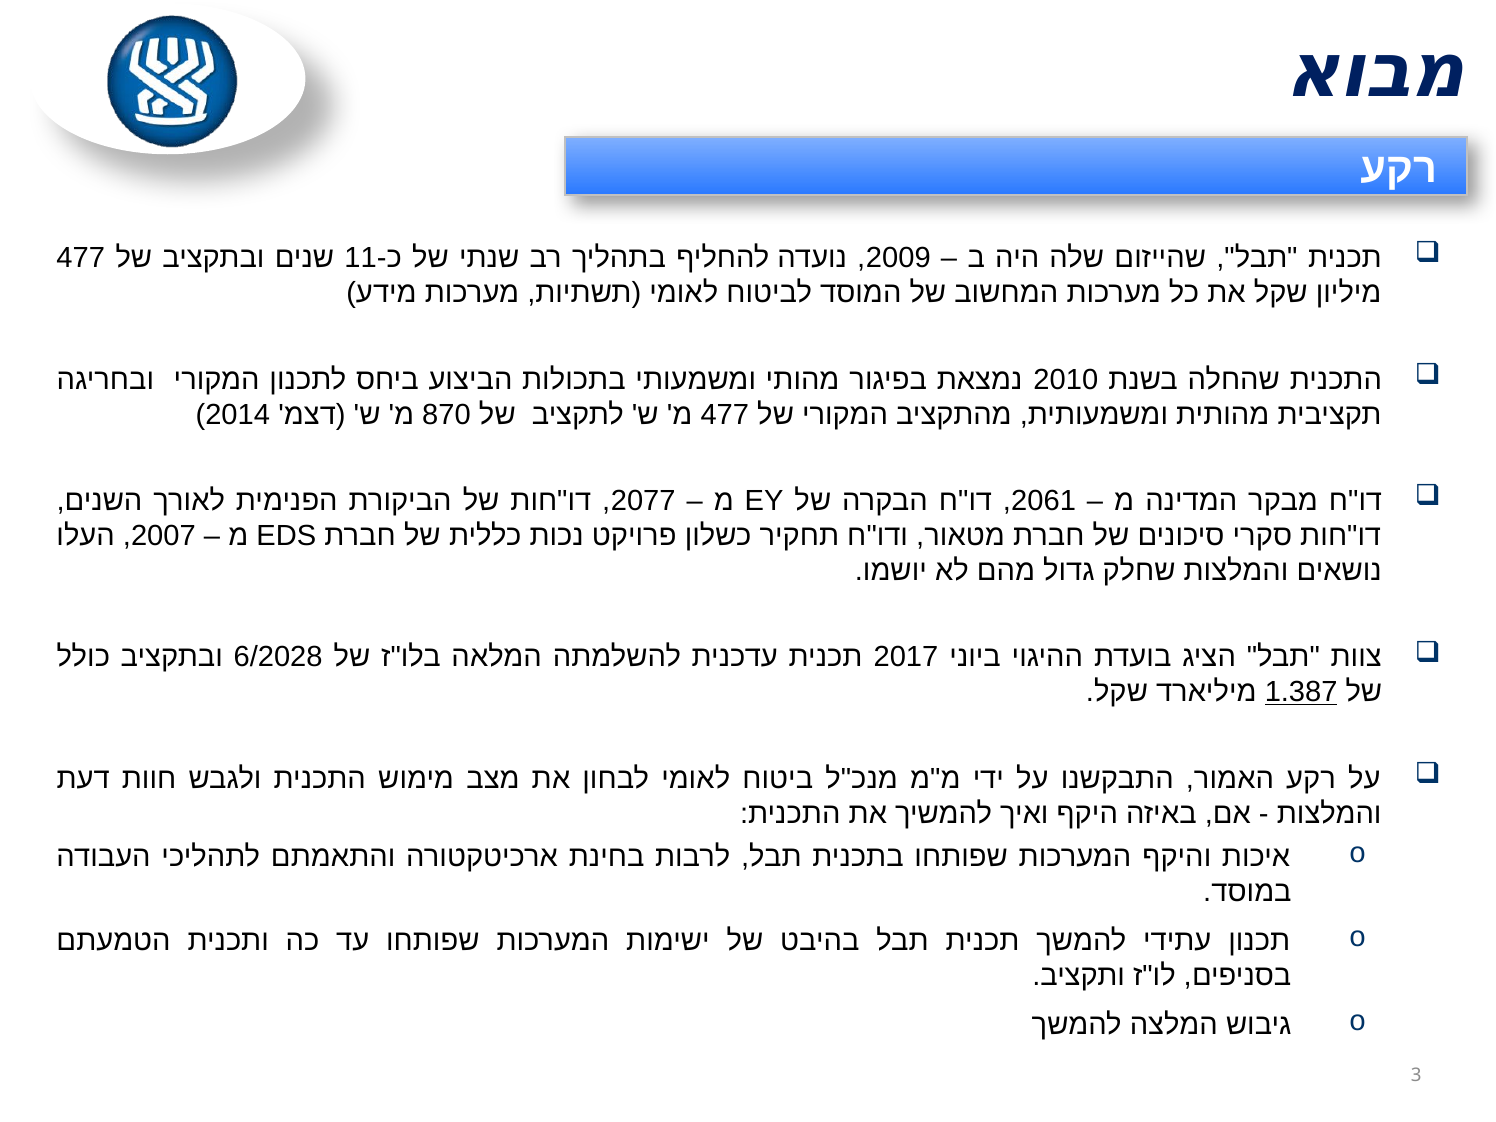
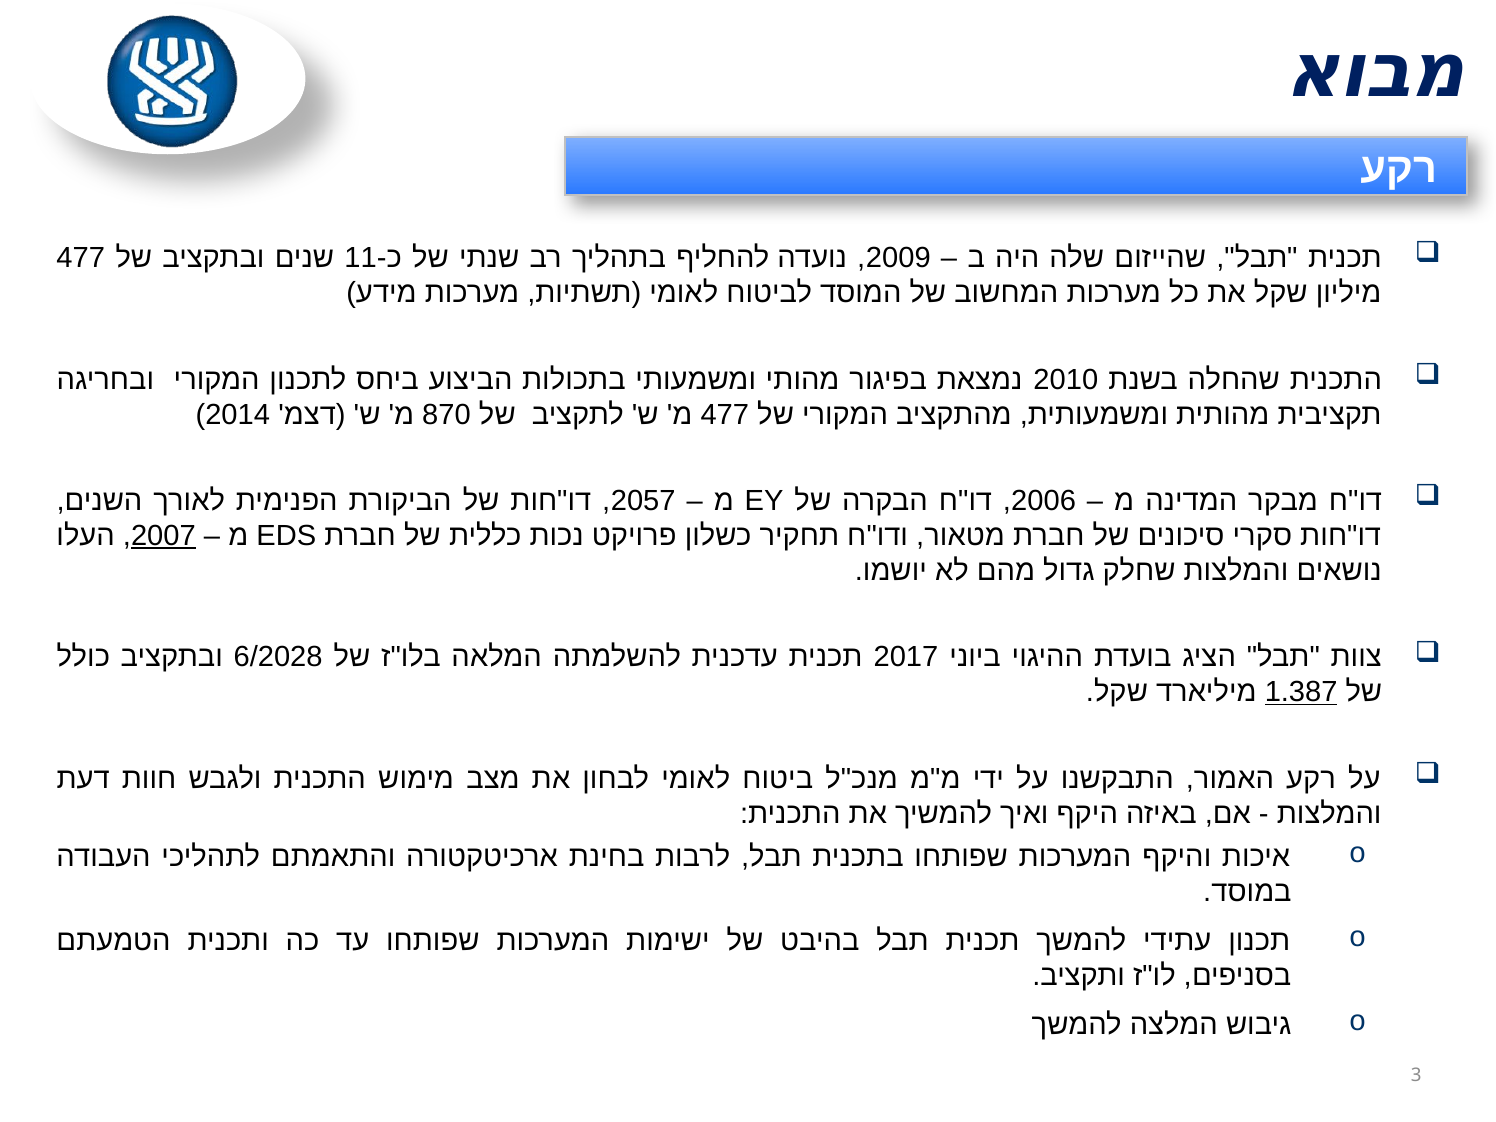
2077: 2077 -> 2057
2061: 2061 -> 2006
2007 underline: none -> present
